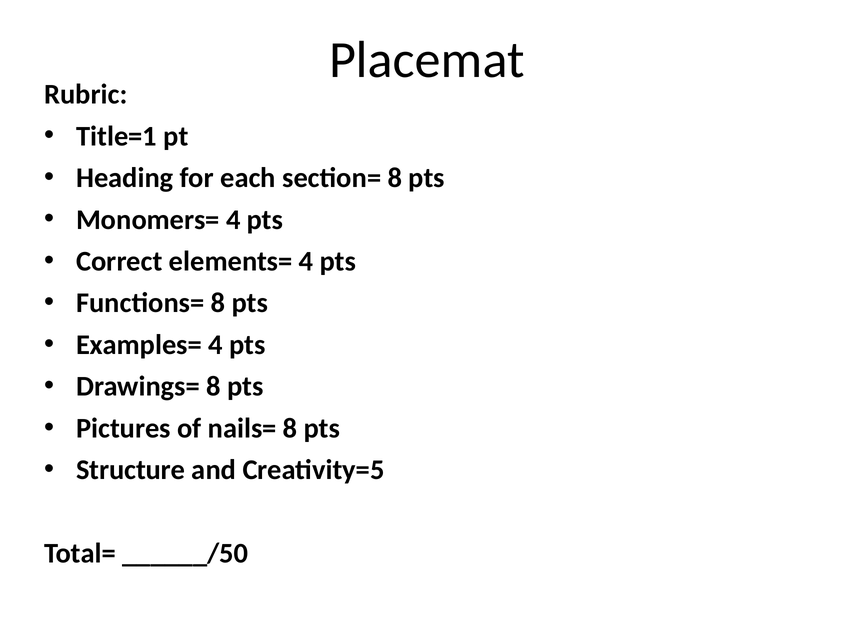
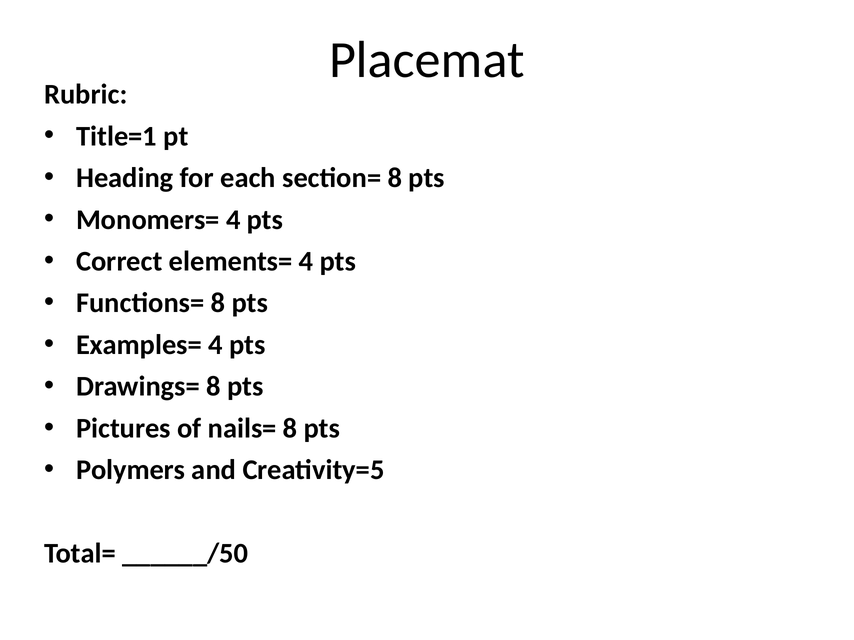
Structure: Structure -> Polymers
